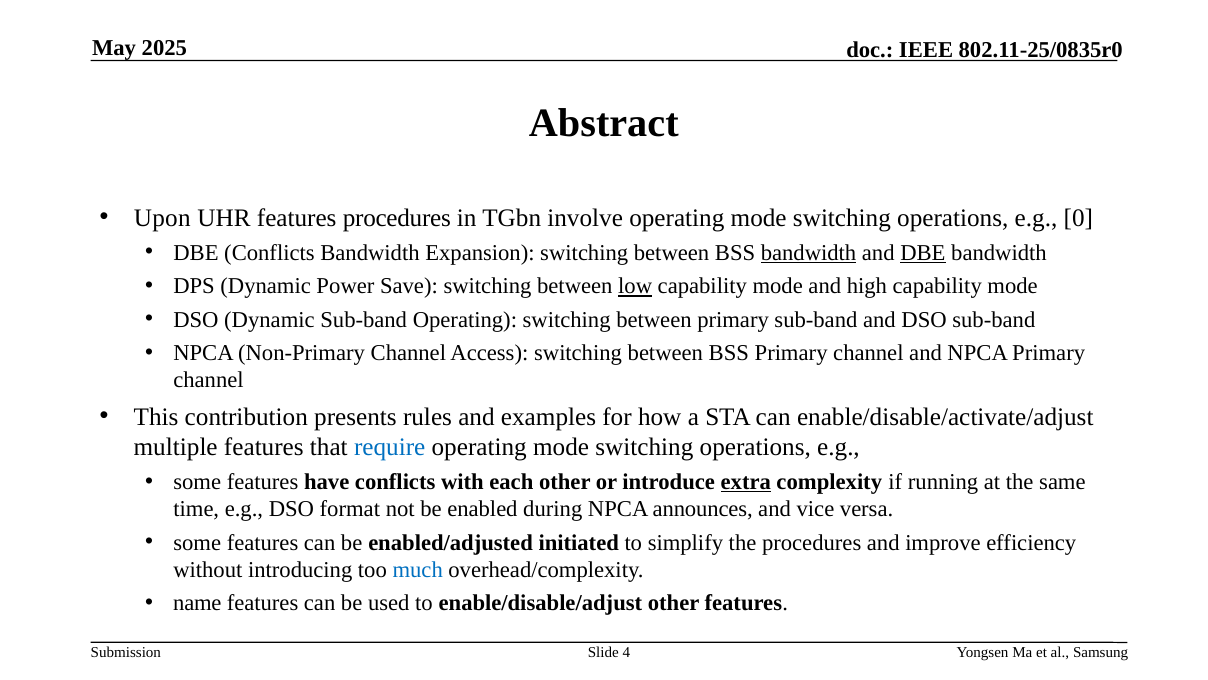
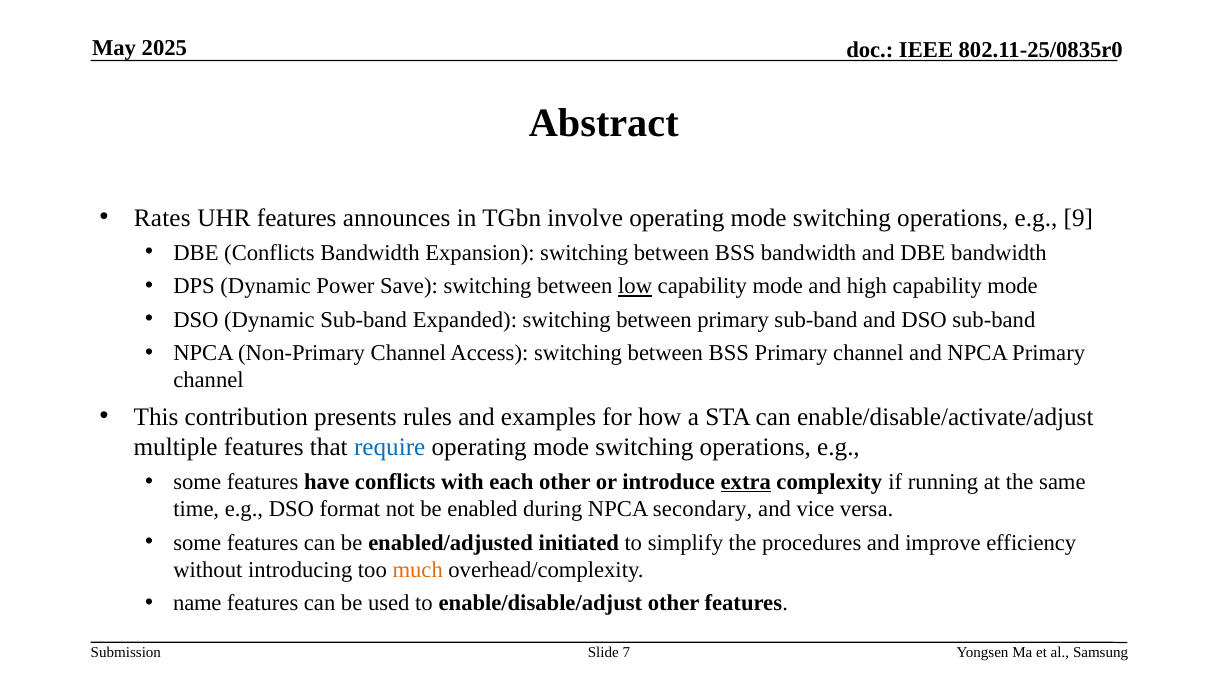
Upon: Upon -> Rates
features procedures: procedures -> announces
0: 0 -> 9
bandwidth at (809, 253) underline: present -> none
DBE at (923, 253) underline: present -> none
Sub-band Operating: Operating -> Expanded
announces: announces -> secondary
much colour: blue -> orange
4: 4 -> 7
